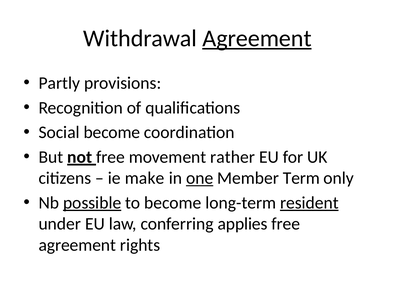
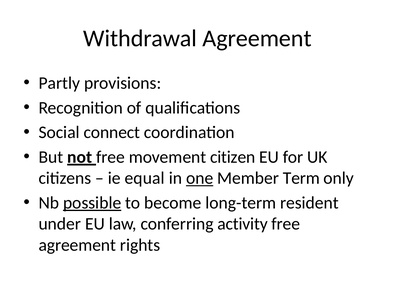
Agreement at (257, 38) underline: present -> none
Social become: become -> connect
rather: rather -> citizen
make: make -> equal
resident underline: present -> none
applies: applies -> activity
